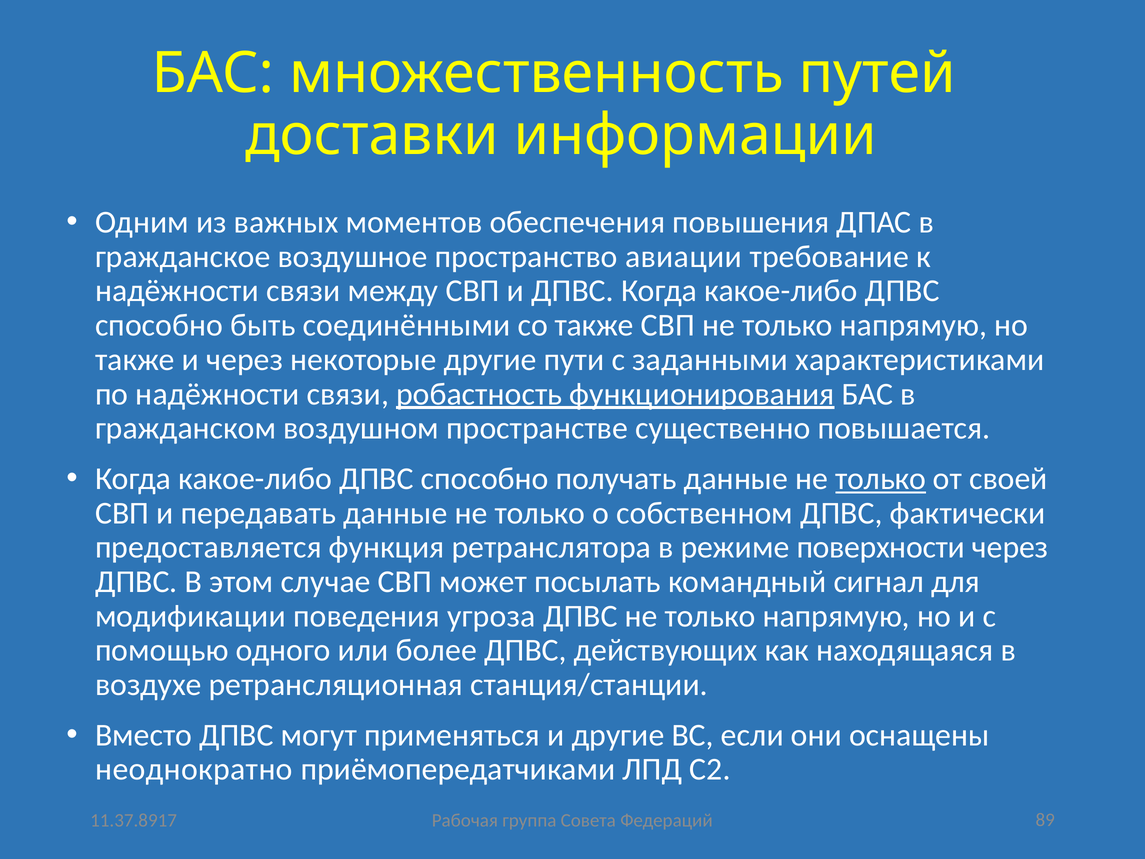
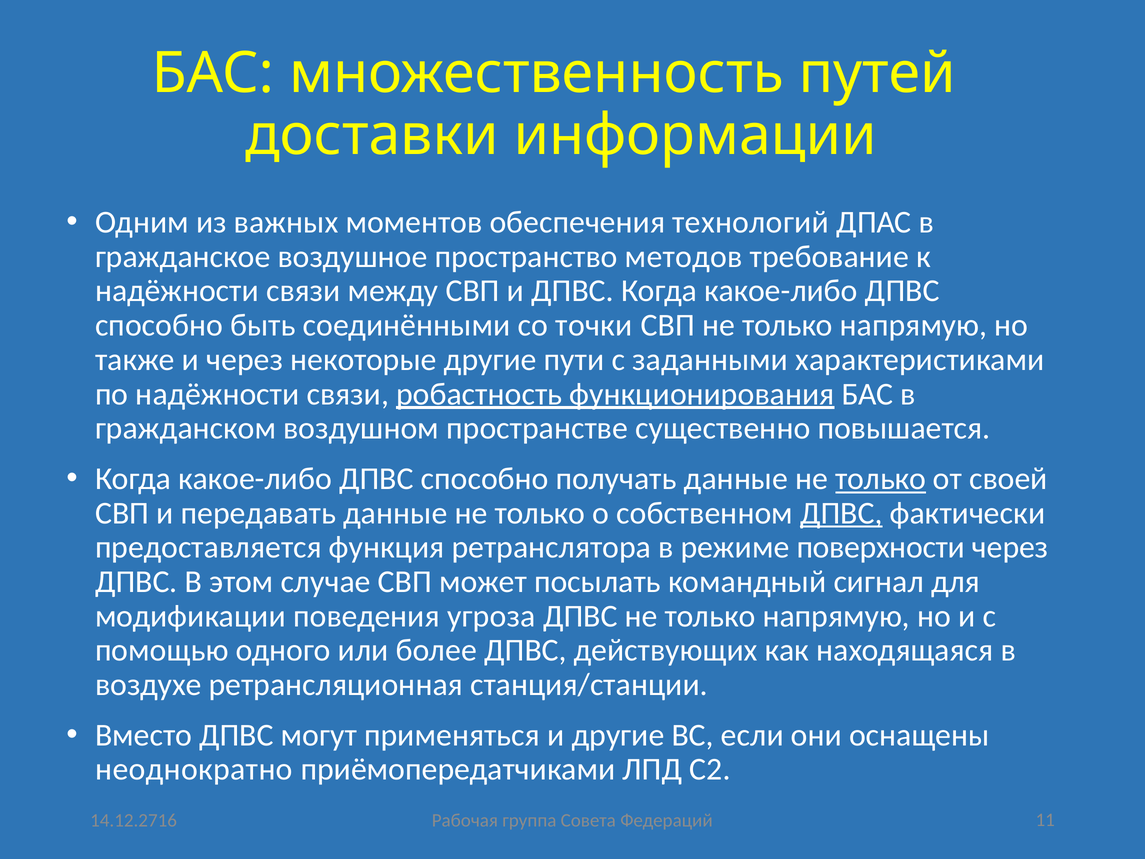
повышения: повышения -> технологий
авиации: авиации -> методов
со также: также -> точки
ДПВС at (841, 513) underline: none -> present
11.37.8917: 11.37.8917 -> 14.12.2716
89: 89 -> 11
